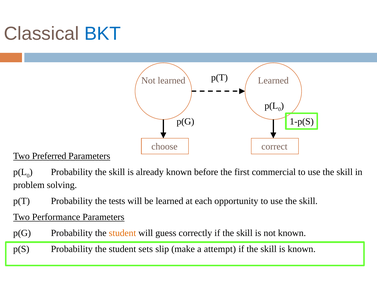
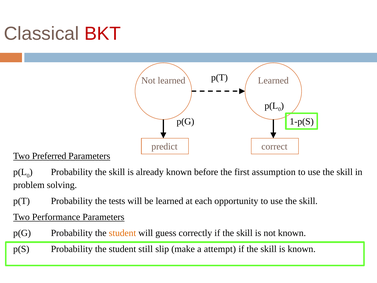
BKT colour: blue -> red
choose: choose -> predict
commercial: commercial -> assumption
sets: sets -> still
